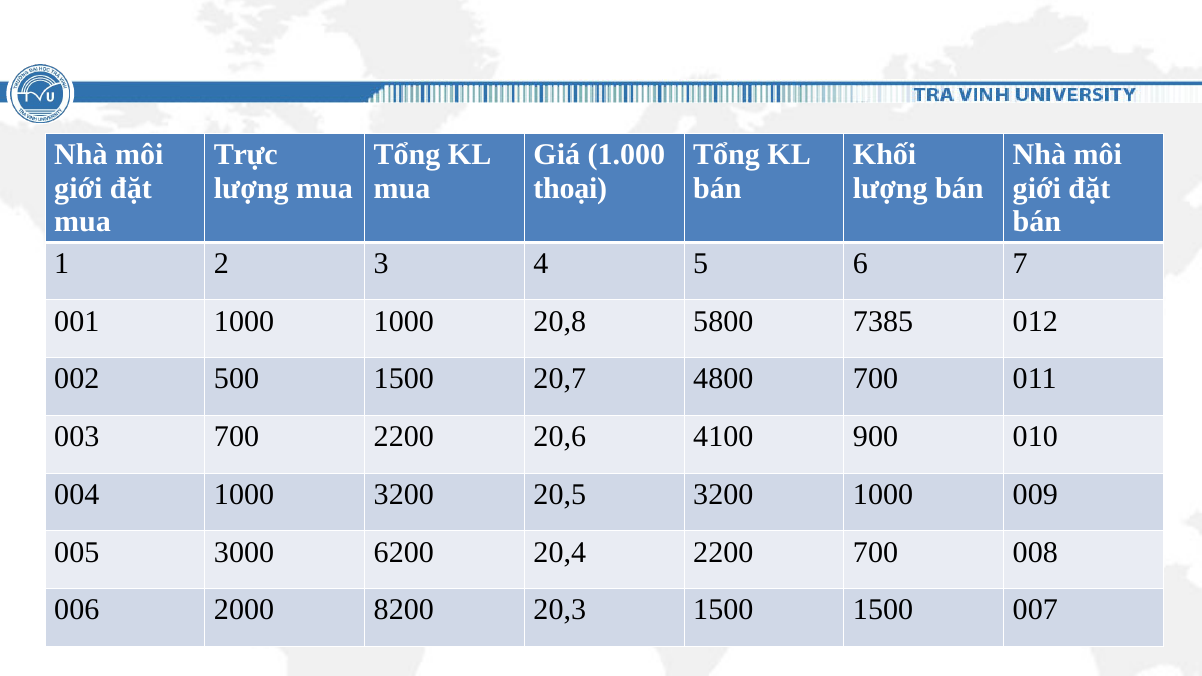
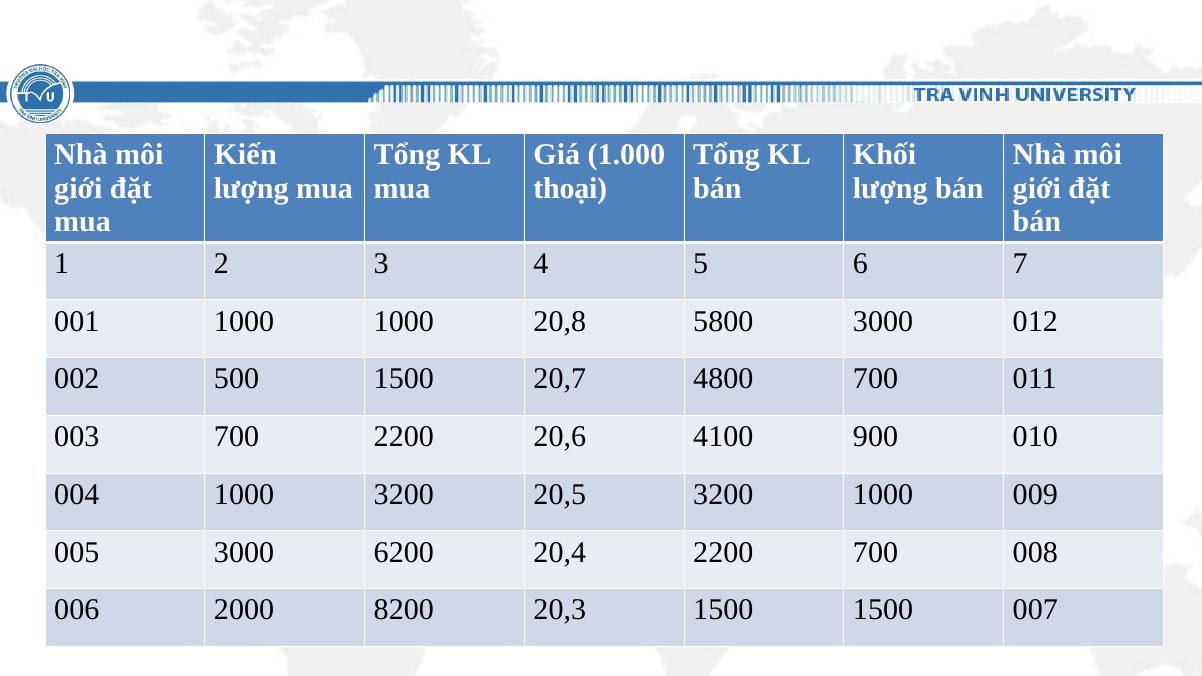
Trực: Trực -> Kiến
5800 7385: 7385 -> 3000
